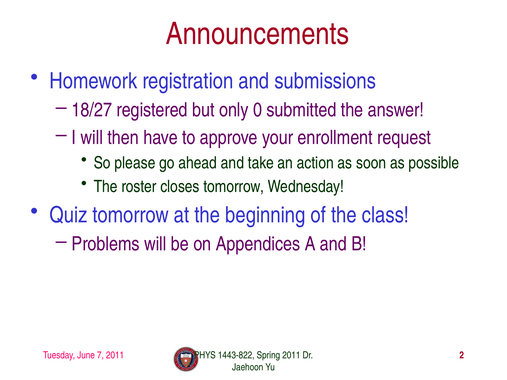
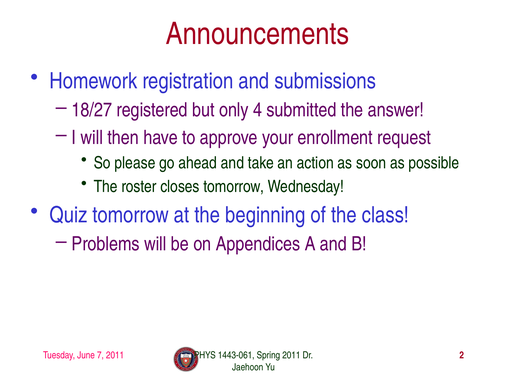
0: 0 -> 4
1443-822: 1443-822 -> 1443-061
